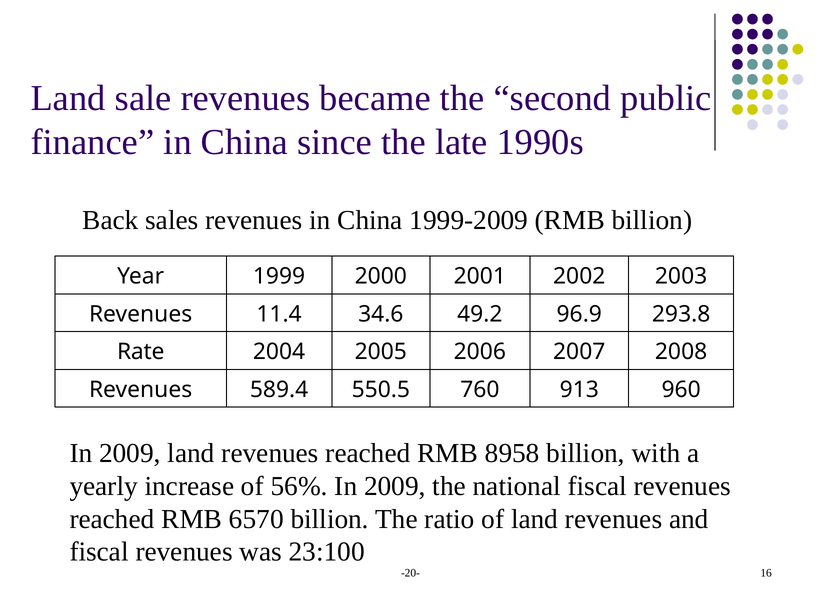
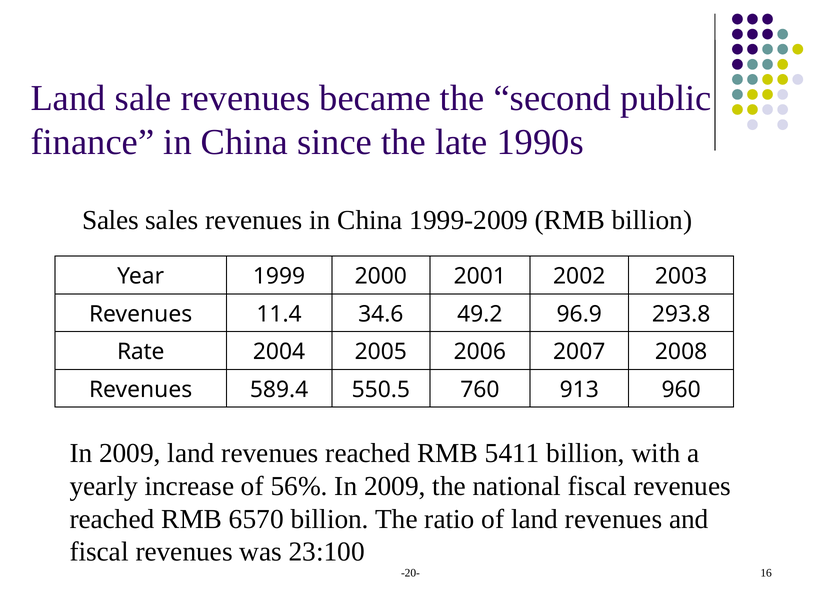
Back at (110, 220): Back -> Sales
8958: 8958 -> 5411
